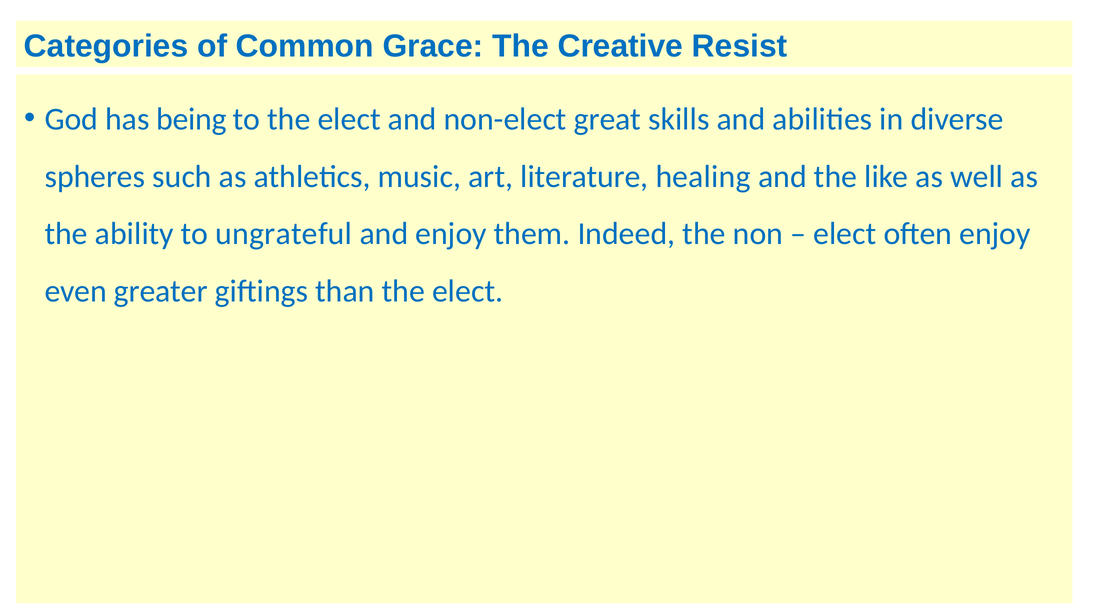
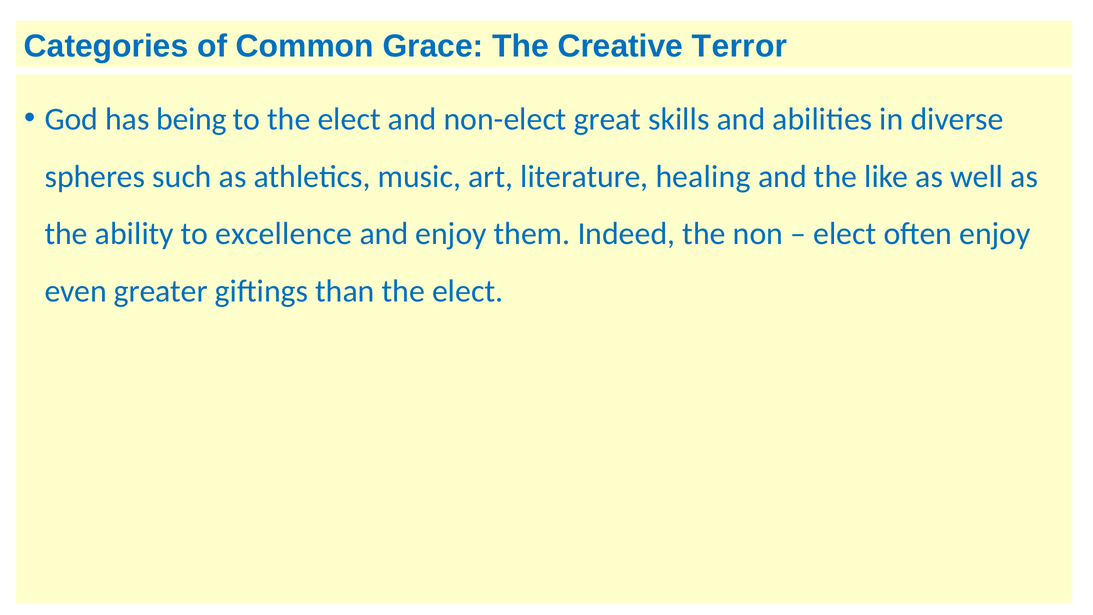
Resist: Resist -> Terror
ungrateful: ungrateful -> excellence
